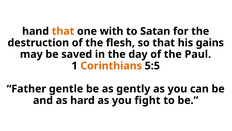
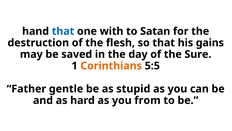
that at (63, 31) colour: orange -> blue
Paul: Paul -> Sure
gently: gently -> stupid
fight: fight -> from
